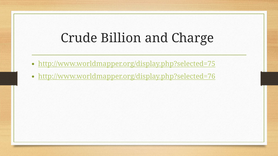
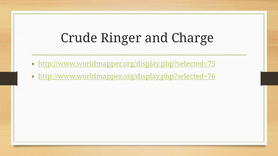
Billion: Billion -> Ringer
